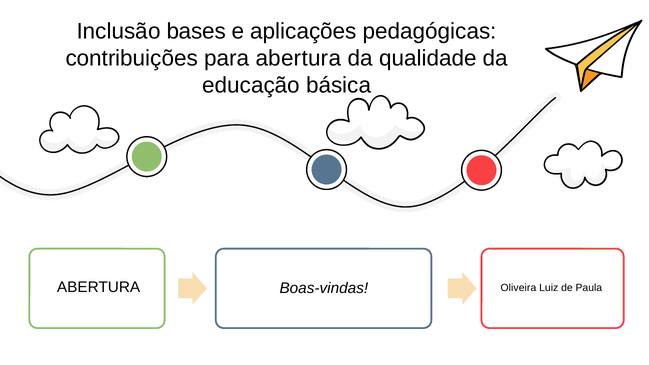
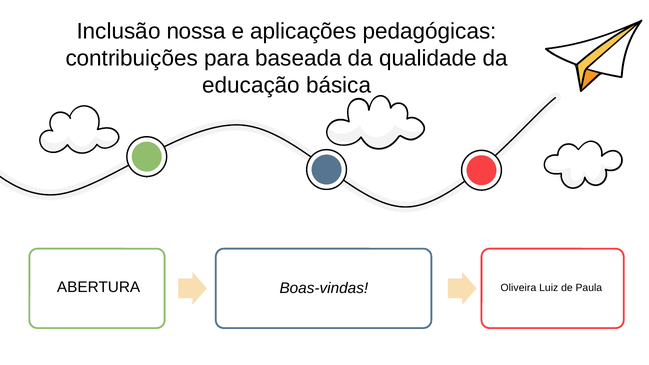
bases: bases -> nossa
para abertura: abertura -> baseada
